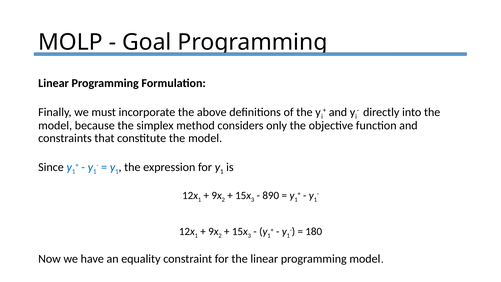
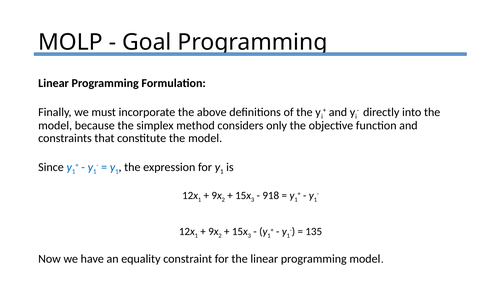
890: 890 -> 918
180: 180 -> 135
